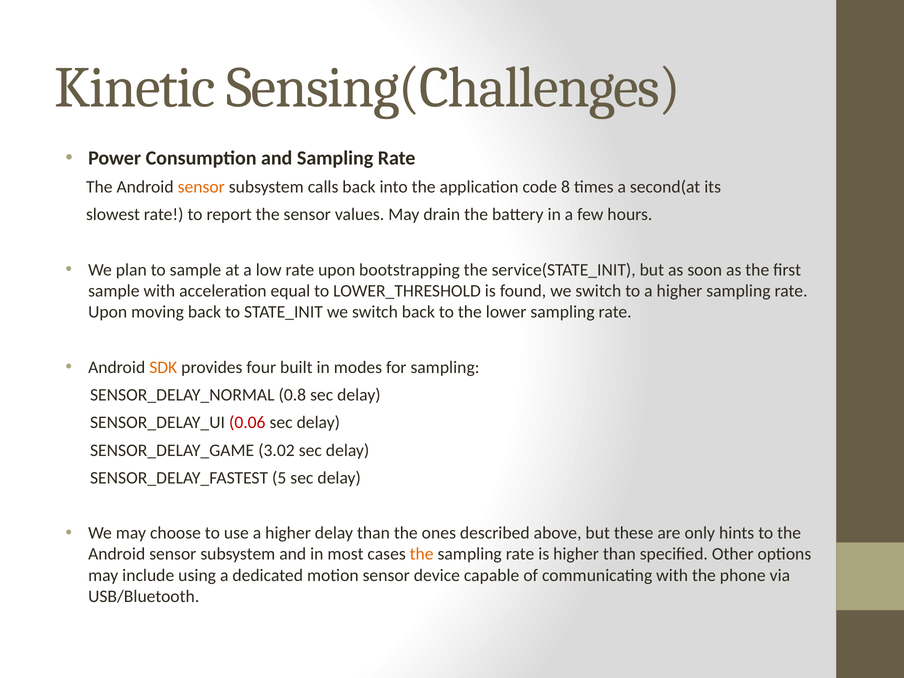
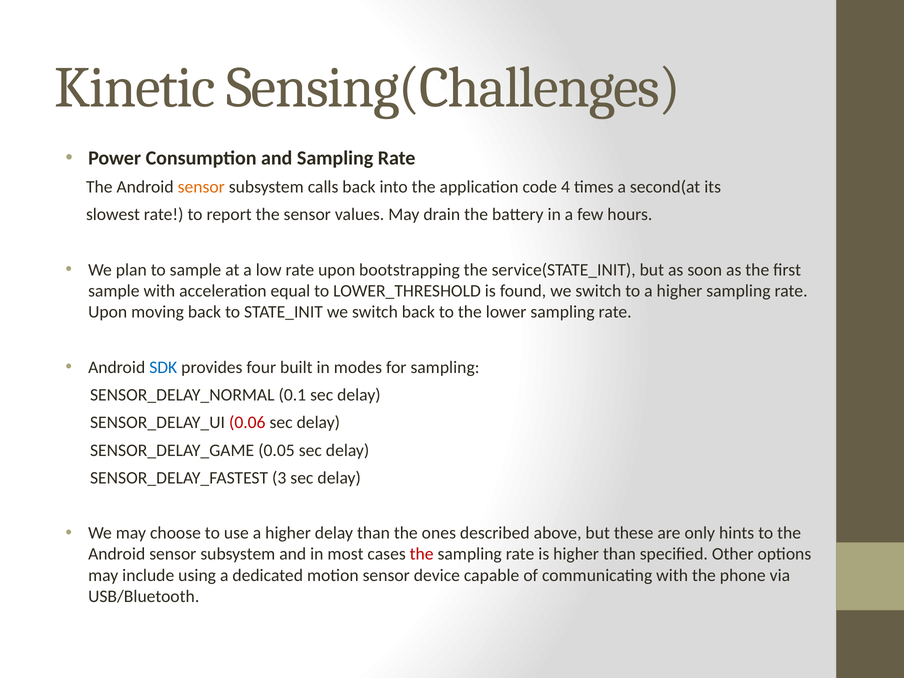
8: 8 -> 4
SDK colour: orange -> blue
0.8: 0.8 -> 0.1
3.02: 3.02 -> 0.05
5: 5 -> 3
the at (422, 554) colour: orange -> red
